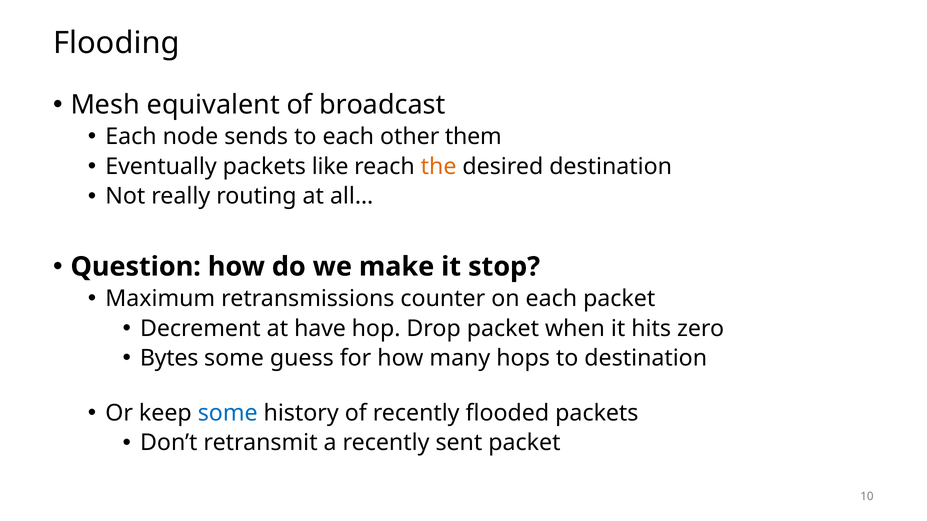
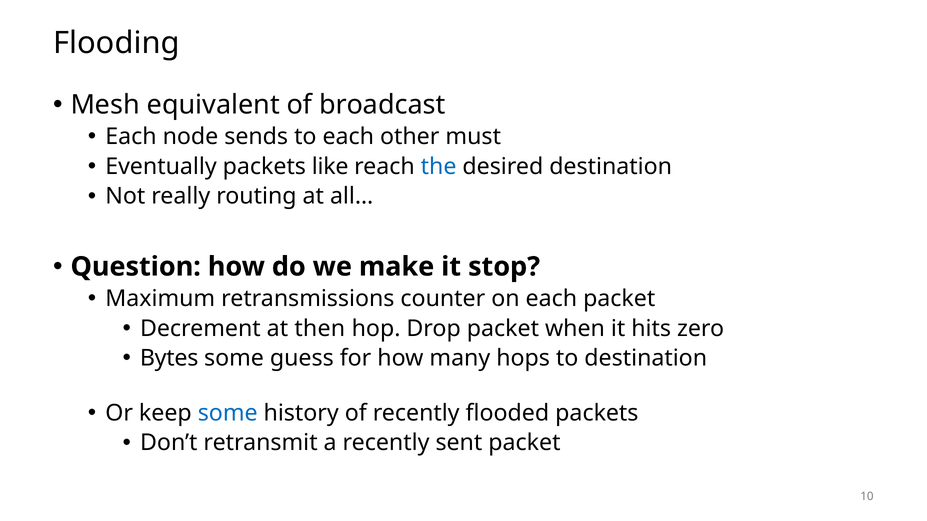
them: them -> must
the colour: orange -> blue
have: have -> then
